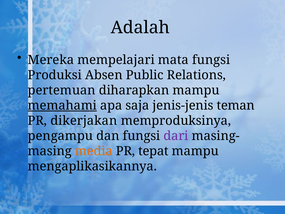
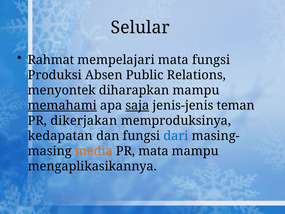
Adalah: Adalah -> Selular
Mereka: Mereka -> Rahmat
pertemuan: pertemuan -> menyontek
saja underline: none -> present
pengampu: pengampu -> kedapatan
dari colour: purple -> blue
PR tepat: tepat -> mata
